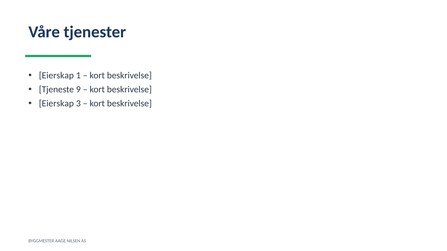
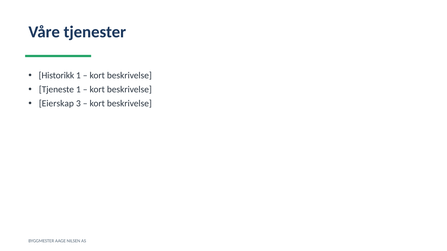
Eierskap at (56, 76): Eierskap -> Historikk
Tjeneste 9: 9 -> 1
